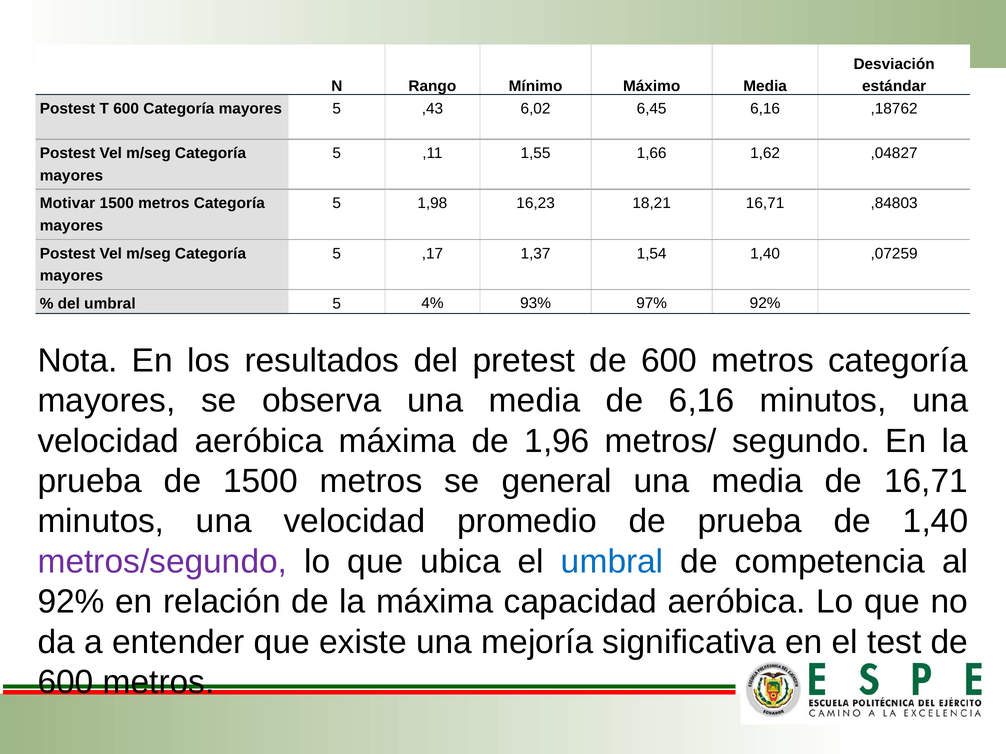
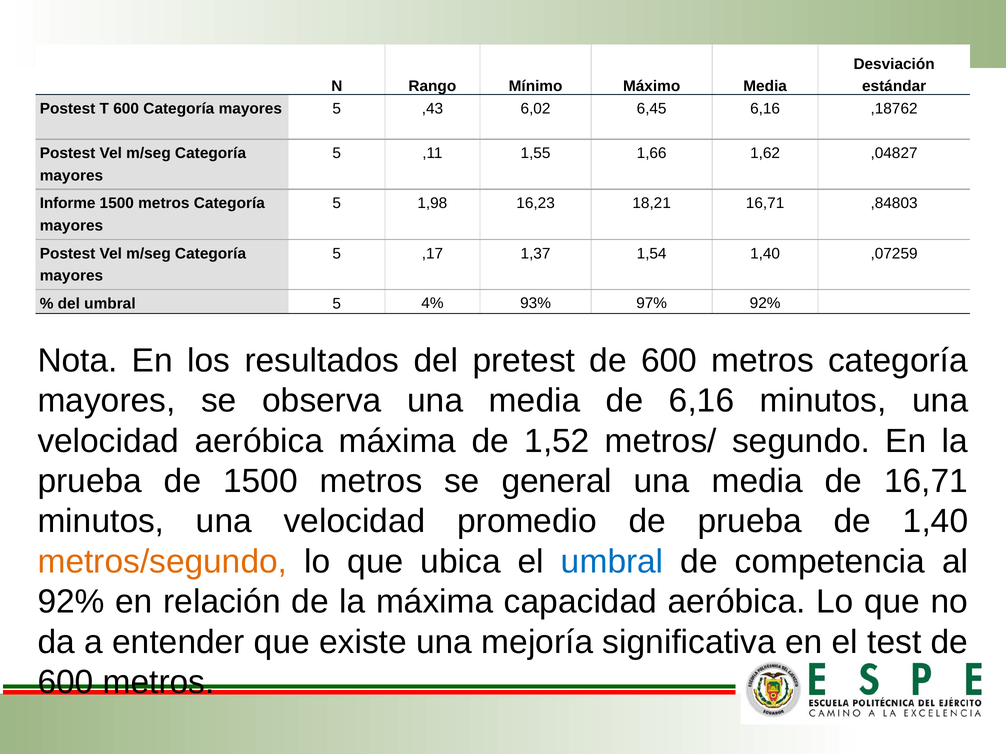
Motivar: Motivar -> Informe
1,96: 1,96 -> 1,52
metros/segundo colour: purple -> orange
